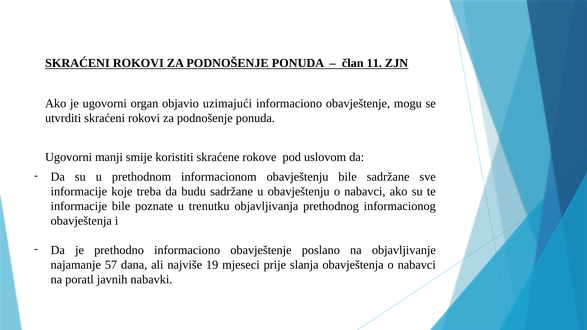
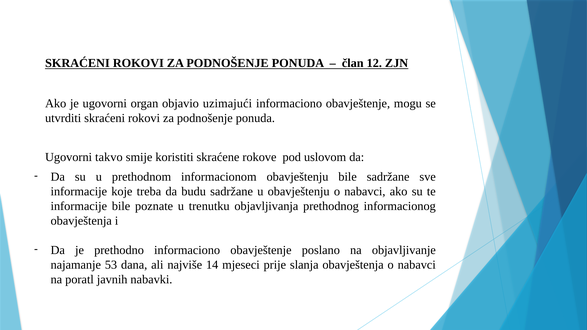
11: 11 -> 12
manji: manji -> takvo
57: 57 -> 53
19: 19 -> 14
